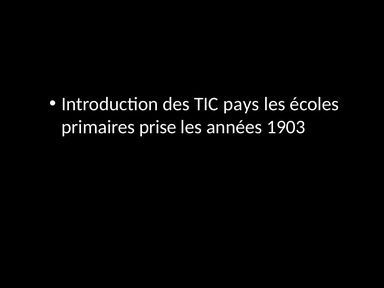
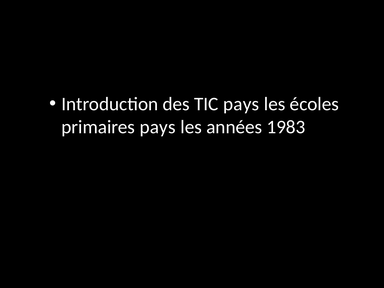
primaires prise: prise -> pays
1903: 1903 -> 1983
